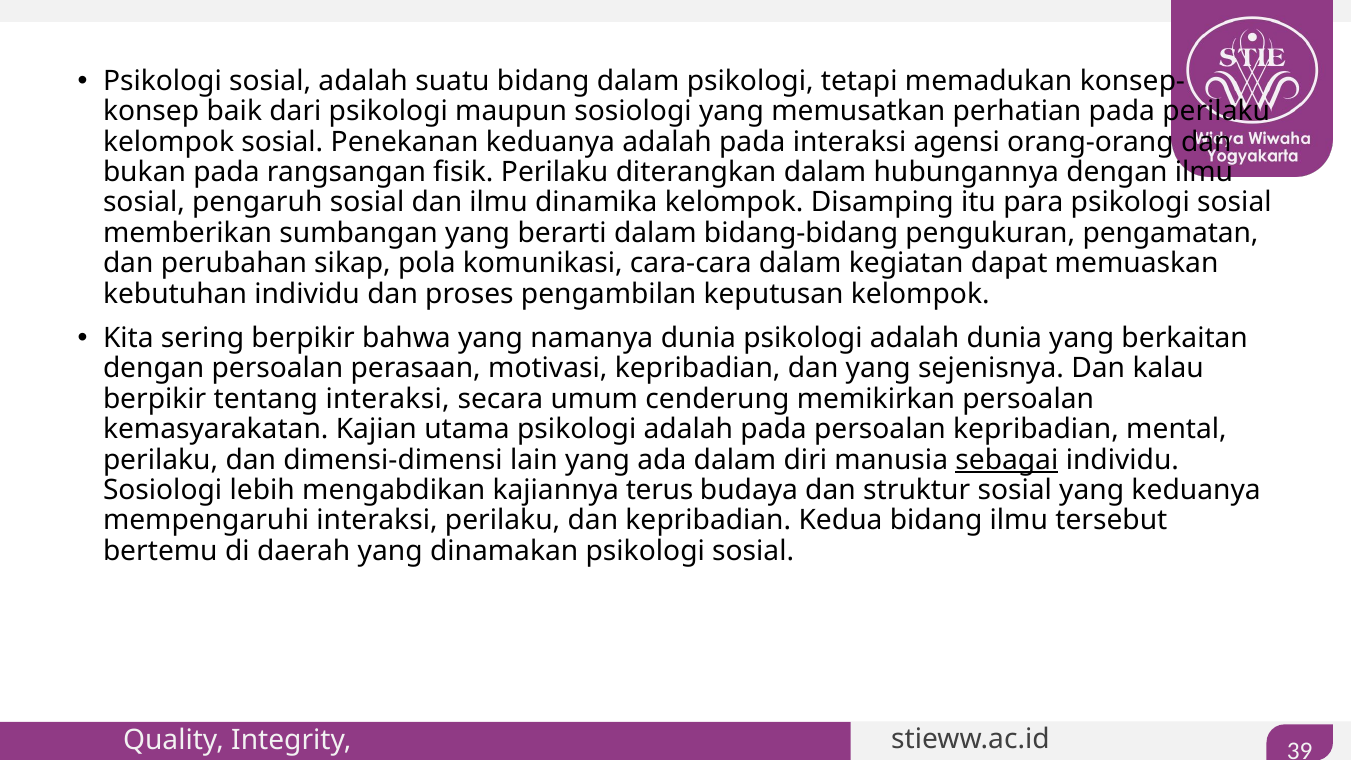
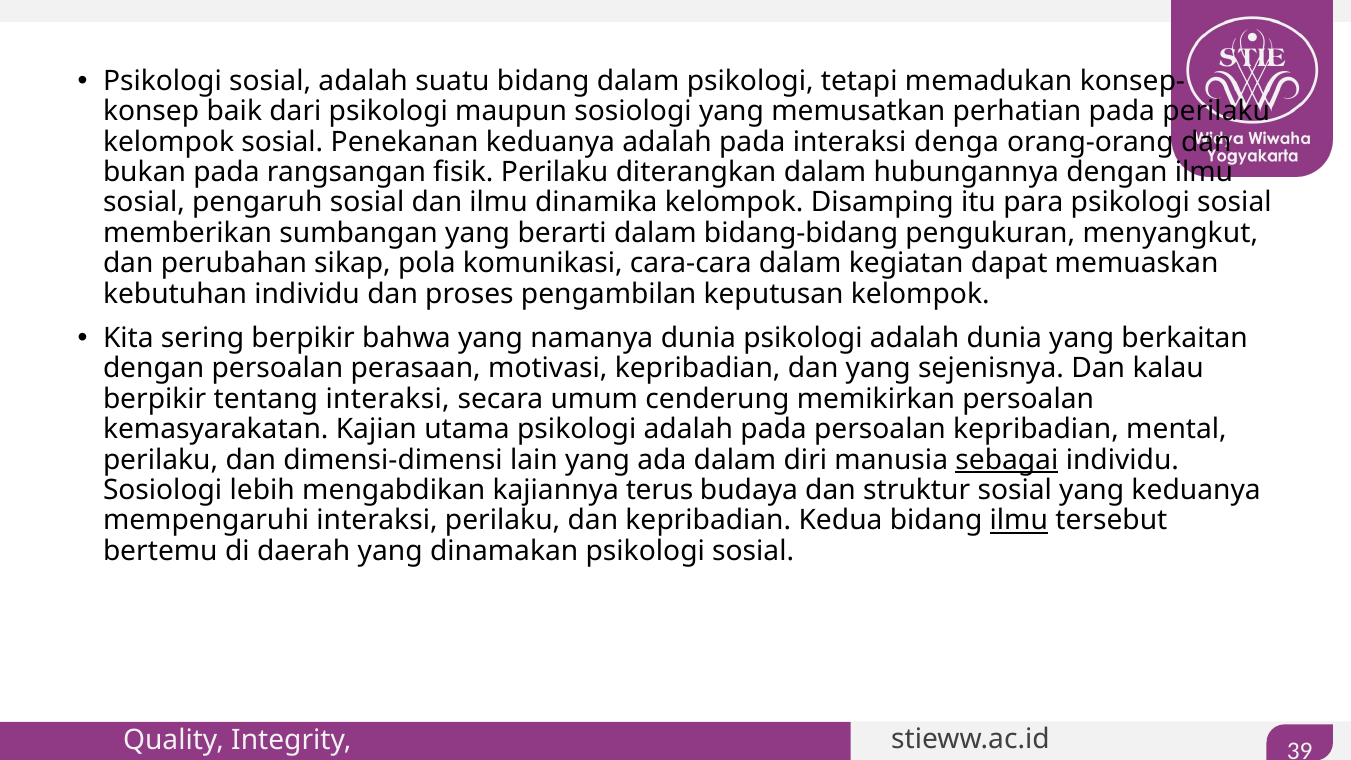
agensi: agensi -> denga
pengamatan: pengamatan -> menyangkut
ilmu at (1019, 521) underline: none -> present
